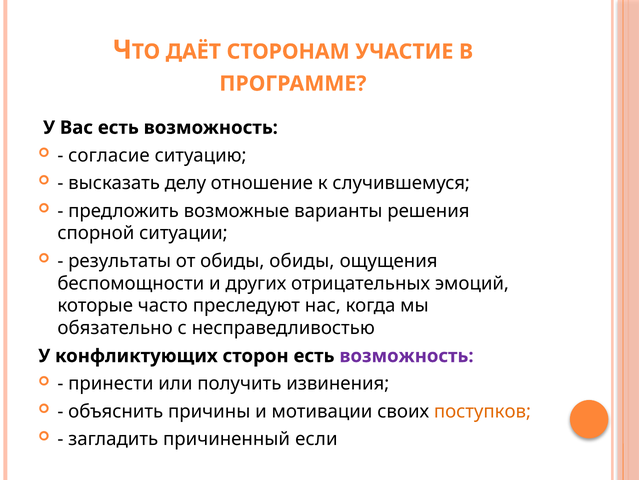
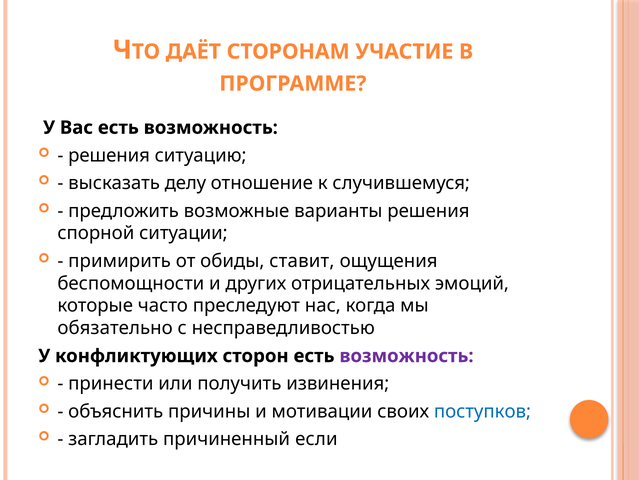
согласие at (109, 155): согласие -> решения
результаты: результаты -> примирить
обиды обиды: обиды -> ставит
поступков colour: orange -> blue
